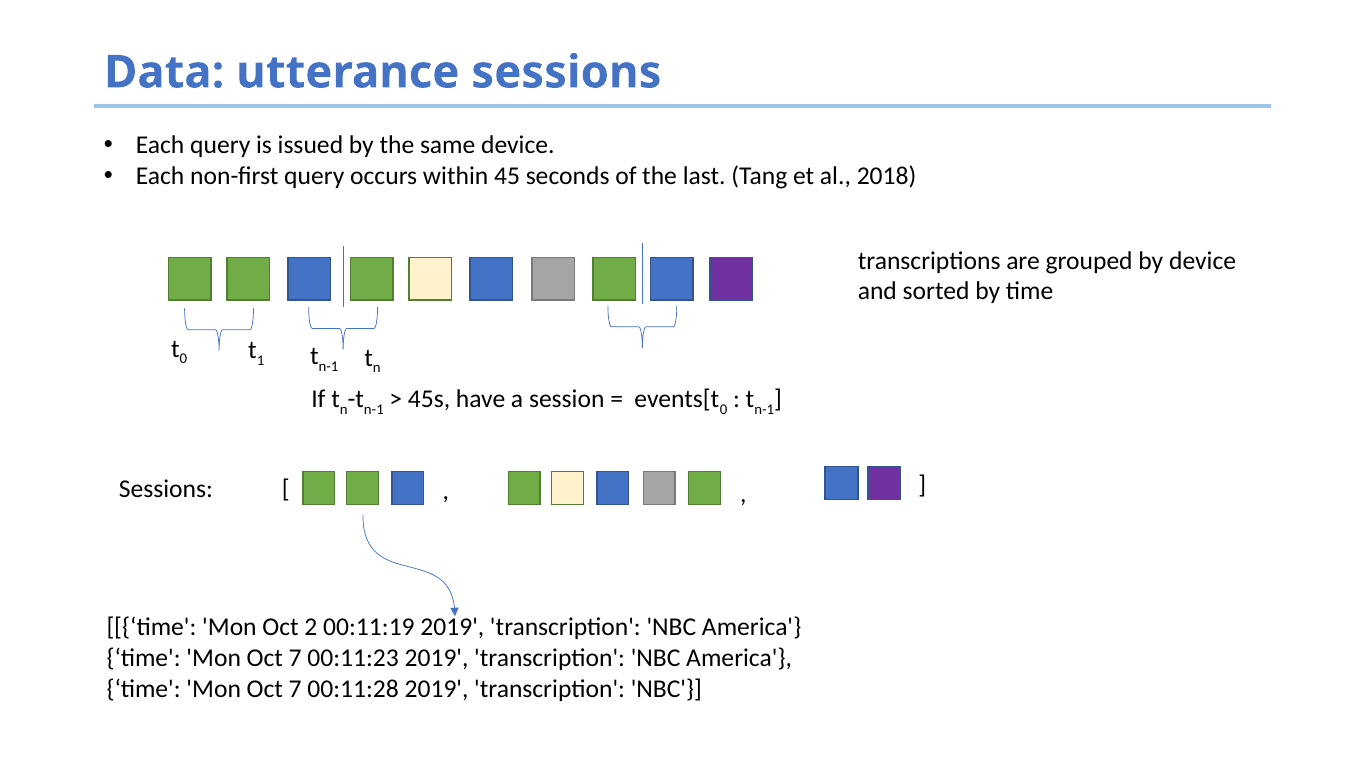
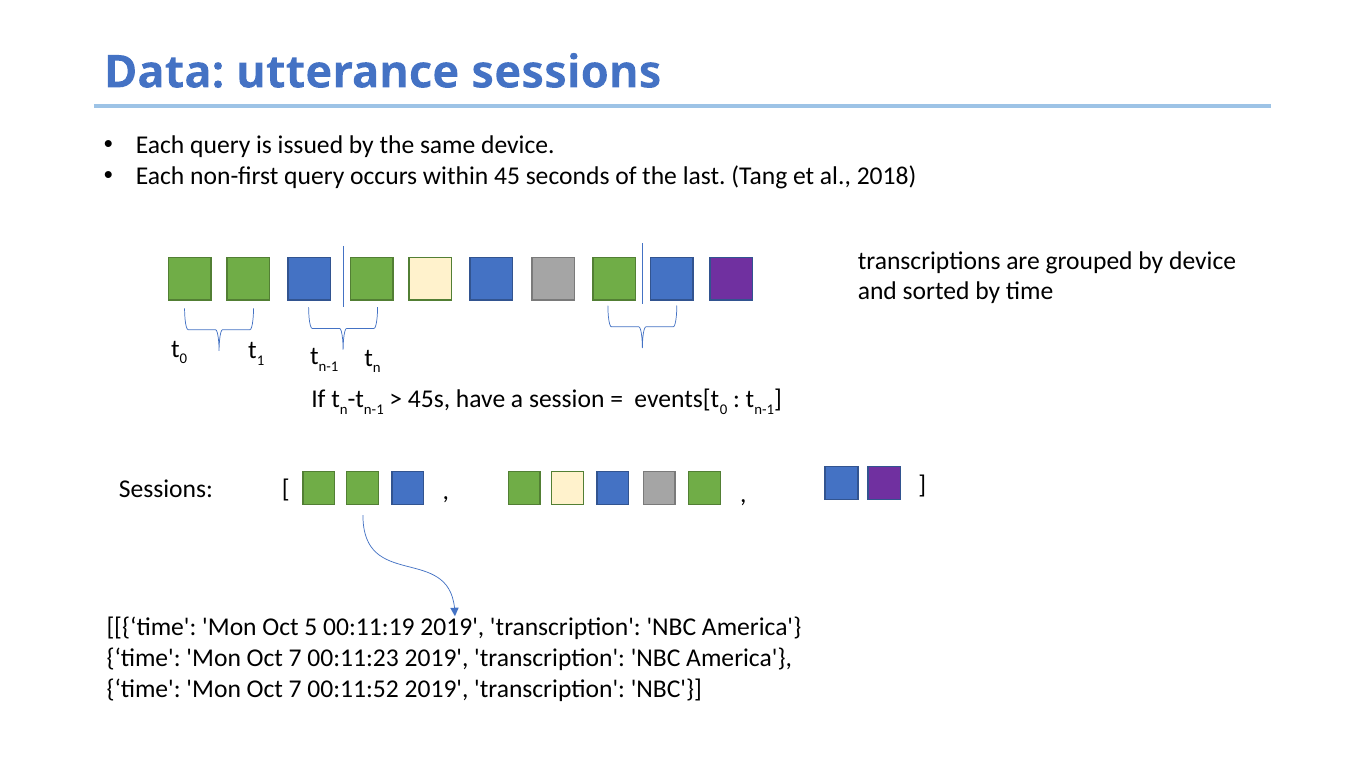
2: 2 -> 5
00:11:28: 00:11:28 -> 00:11:52
